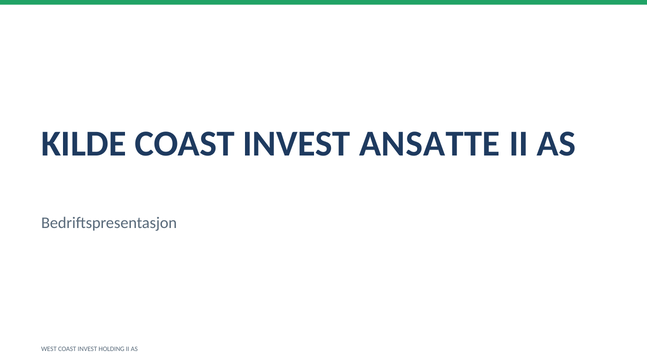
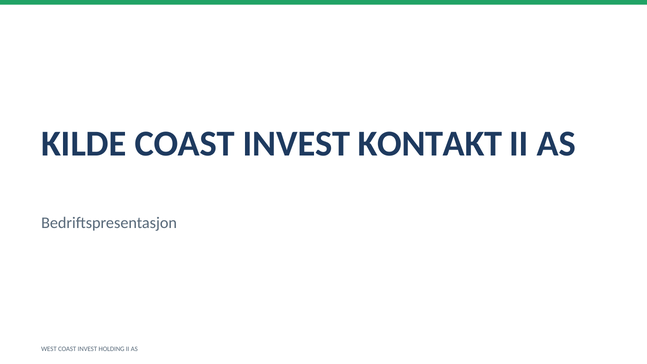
ANSATTE: ANSATTE -> KONTAKT
